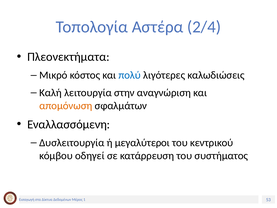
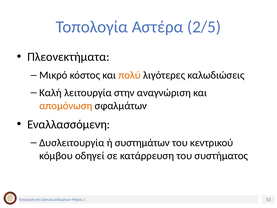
2/4: 2/4 -> 2/5
πολύ colour: blue -> orange
μεγαλύτεροι: μεγαλύτεροι -> συστημάτων
